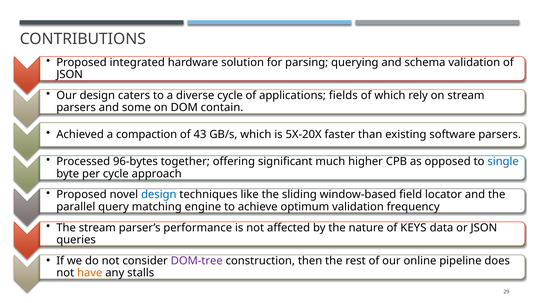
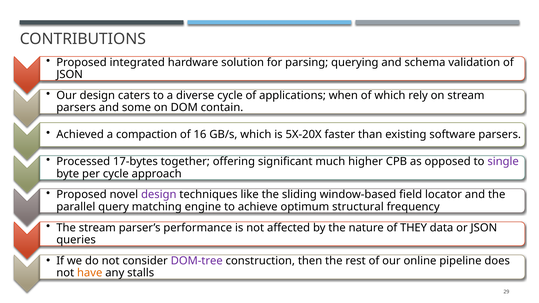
fields: fields -> when
43: 43 -> 16
96-bytes: 96-bytes -> 17-bytes
single colour: blue -> purple
design at (159, 195) colour: blue -> purple
optimum validation: validation -> structural
KEYS: KEYS -> THEY
